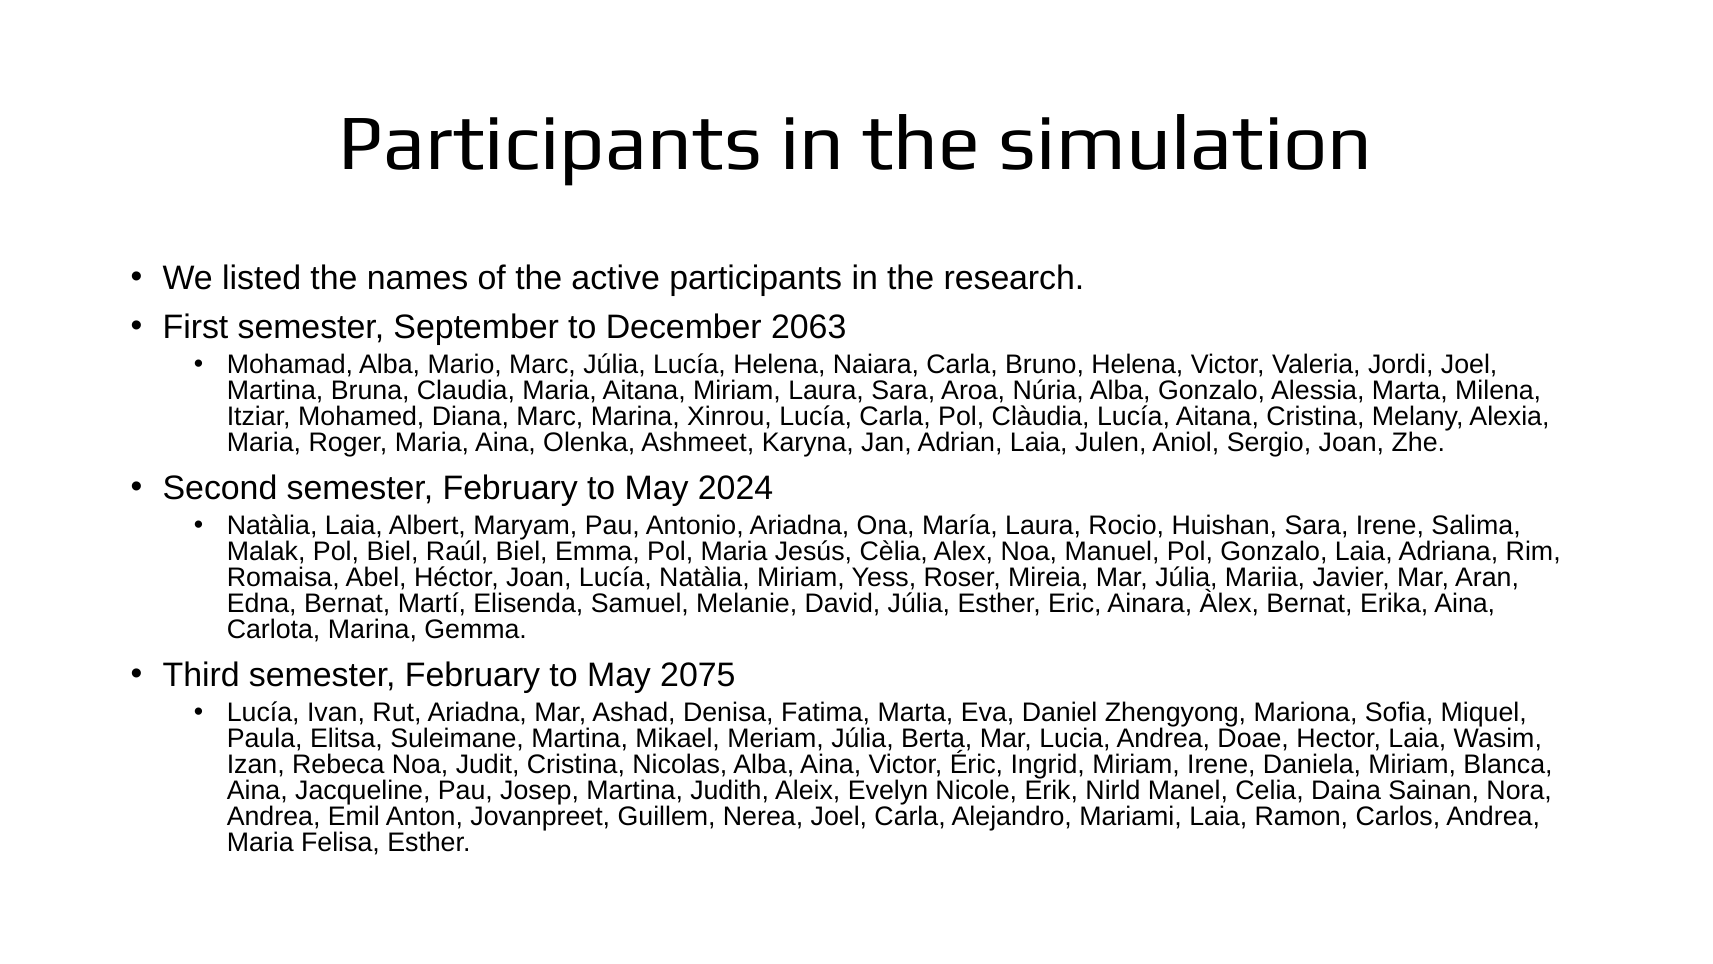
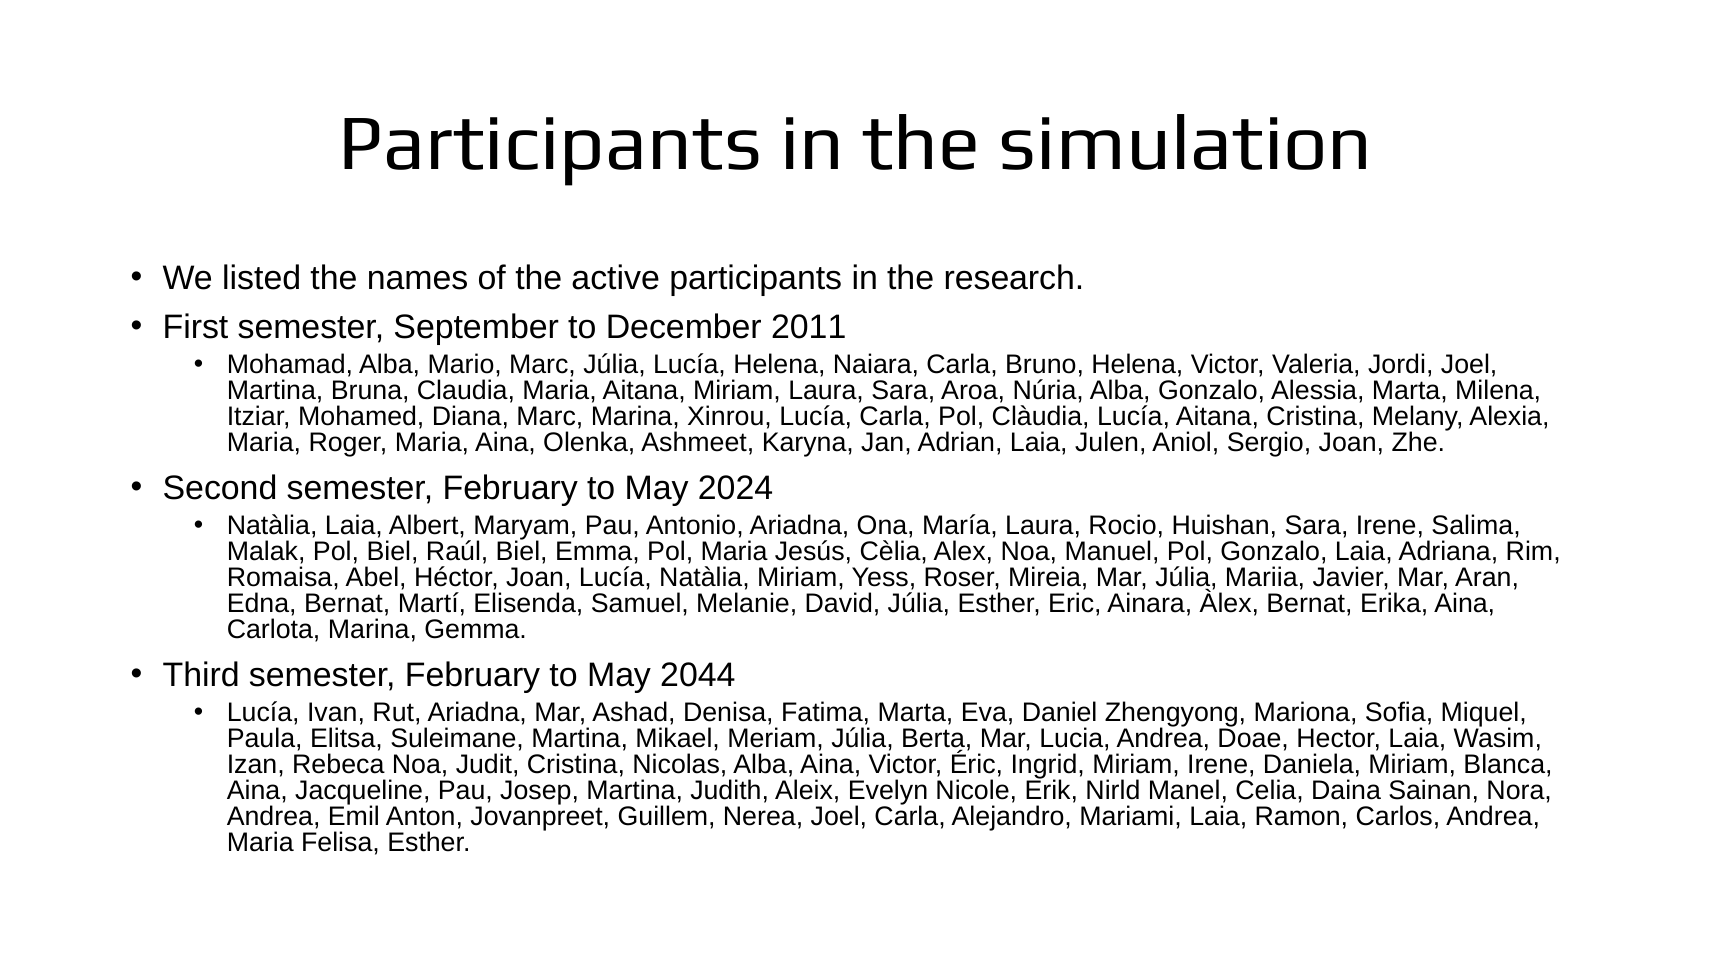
2063: 2063 -> 2011
2075: 2075 -> 2044
